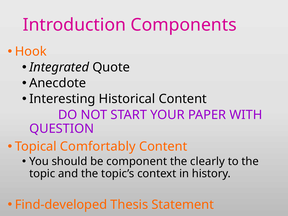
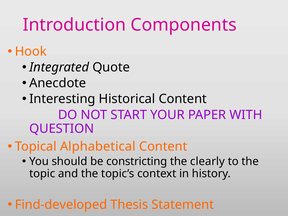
Comfortably: Comfortably -> Alphabetical
component: component -> constricting
